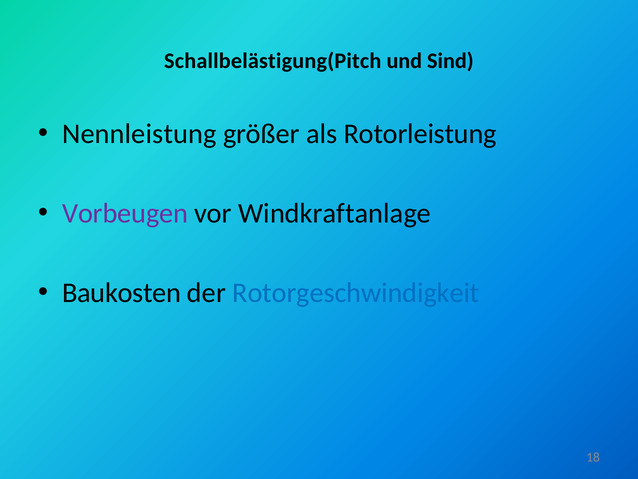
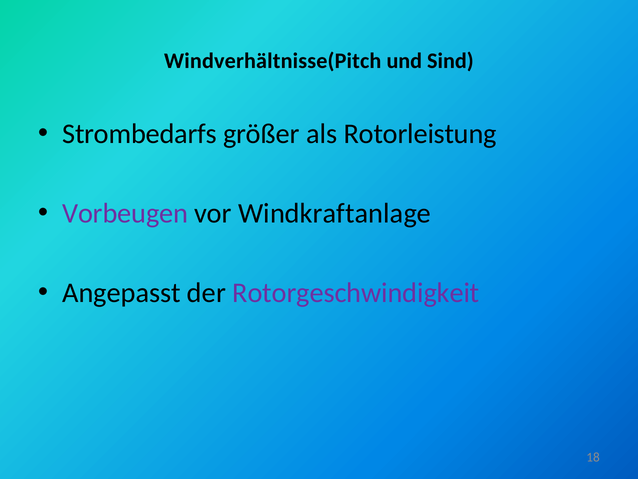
Schallbelästigung(Pitch: Schallbelästigung(Pitch -> Windverhältnisse(Pitch
Nennleistung: Nennleistung -> Strombedarfs
Baukosten: Baukosten -> Angepasst
Rotorgeschwindigkeit colour: blue -> purple
